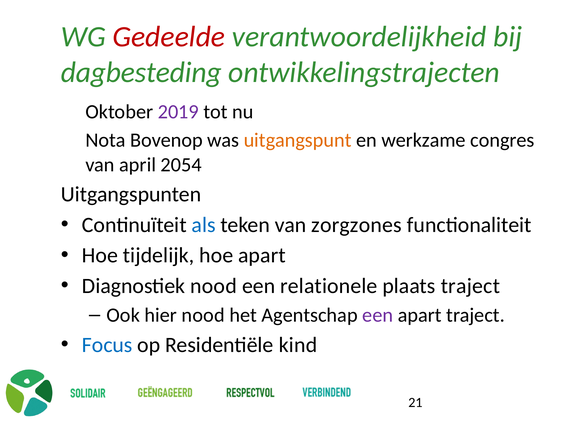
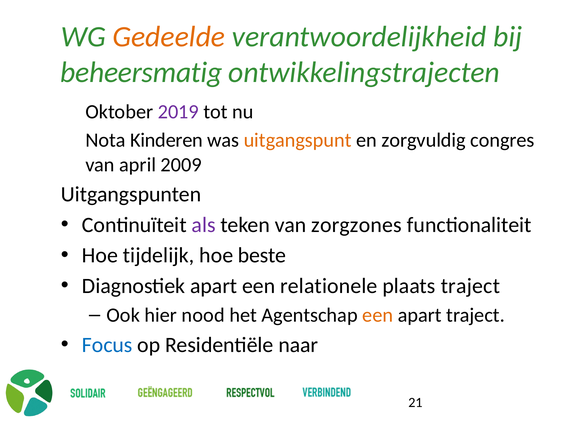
Gedeelde colour: red -> orange
dagbesteding: dagbesteding -> beheersmatig
Bovenop: Bovenop -> Kinderen
werkzame: werkzame -> zorgvuldig
2054: 2054 -> 2009
als colour: blue -> purple
hoe apart: apart -> beste
Diagnostiek nood: nood -> apart
een at (378, 316) colour: purple -> orange
kind: kind -> naar
